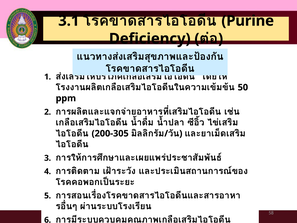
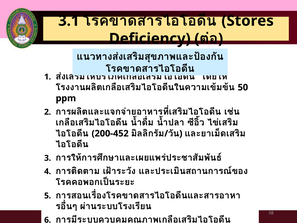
Purine: Purine -> Stores
200-305: 200-305 -> 200-452
